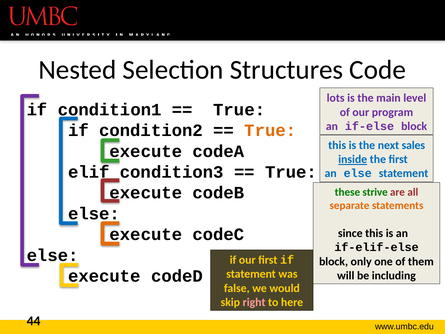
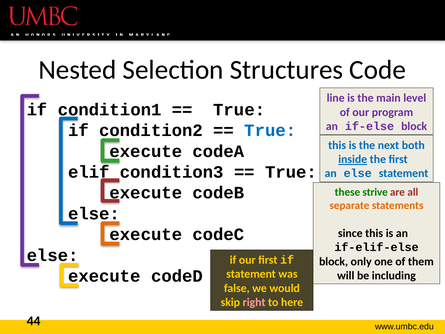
lots: lots -> line
True at (270, 130) colour: orange -> blue
sales: sales -> both
